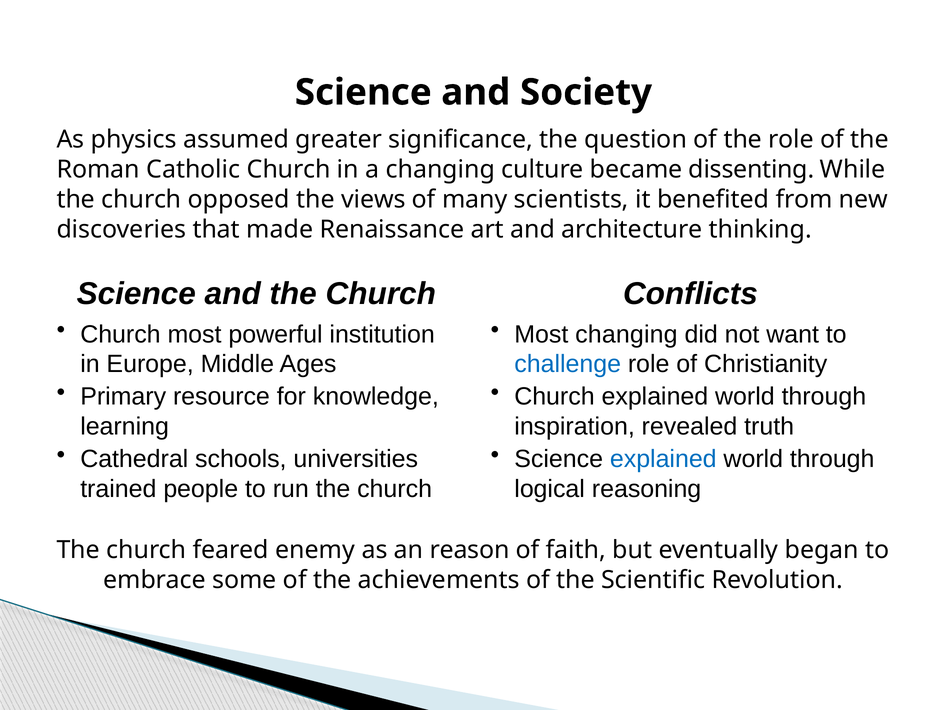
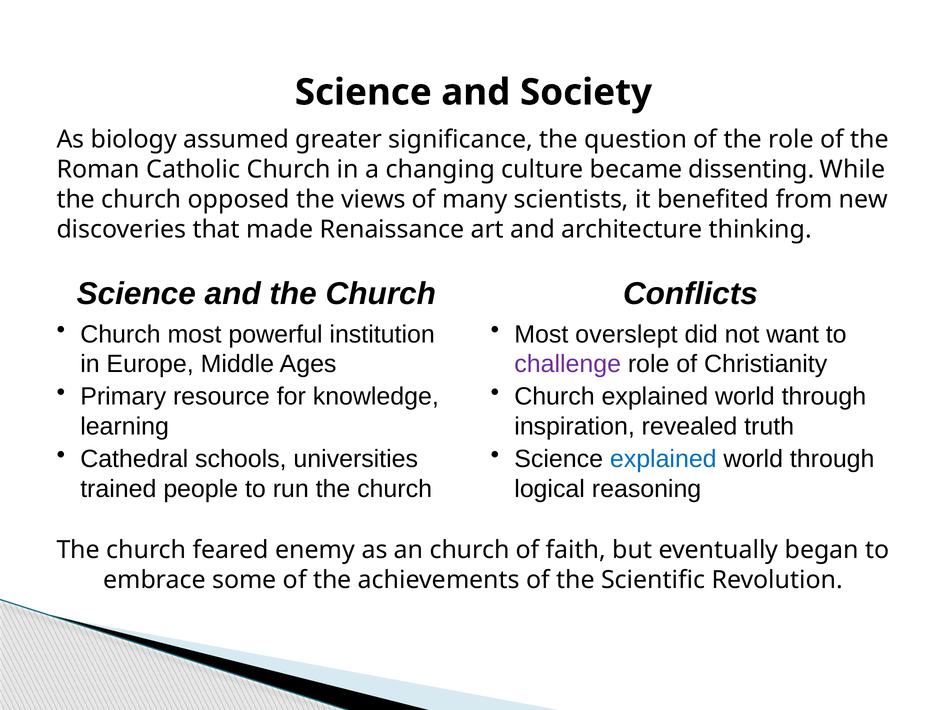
physics: physics -> biology
Most changing: changing -> overslept
challenge colour: blue -> purple
an reason: reason -> church
